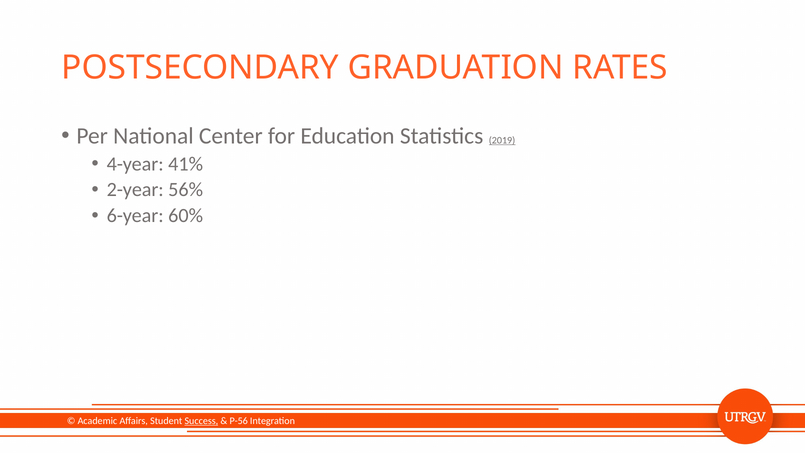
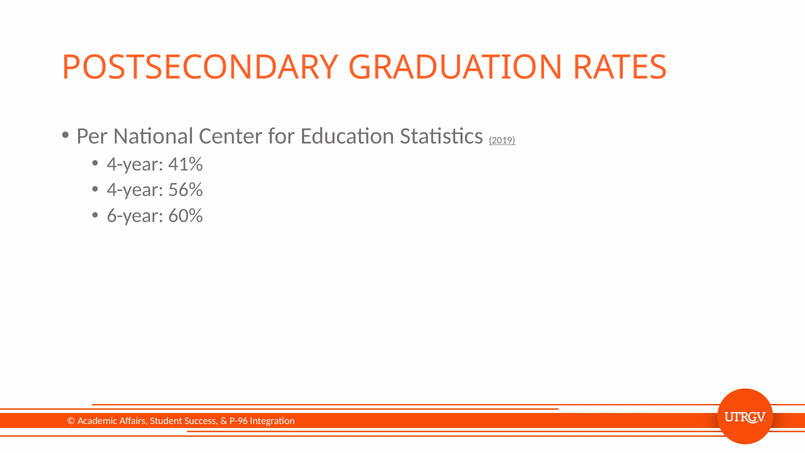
2-year at (135, 190): 2-year -> 4-year
Success underline: present -> none
P-56: P-56 -> P-96
